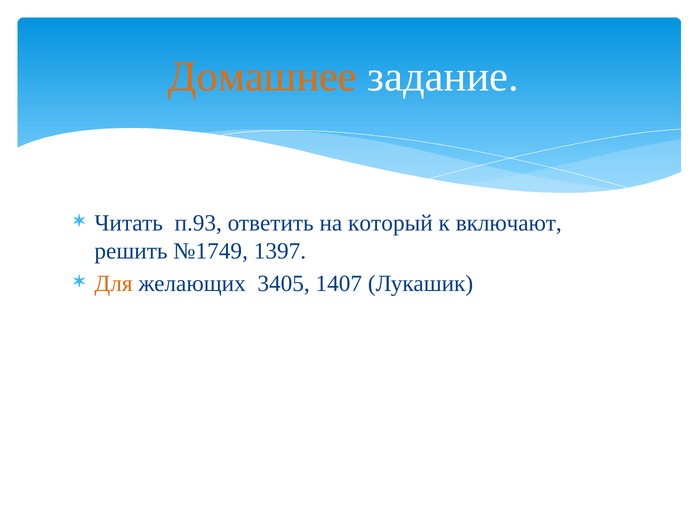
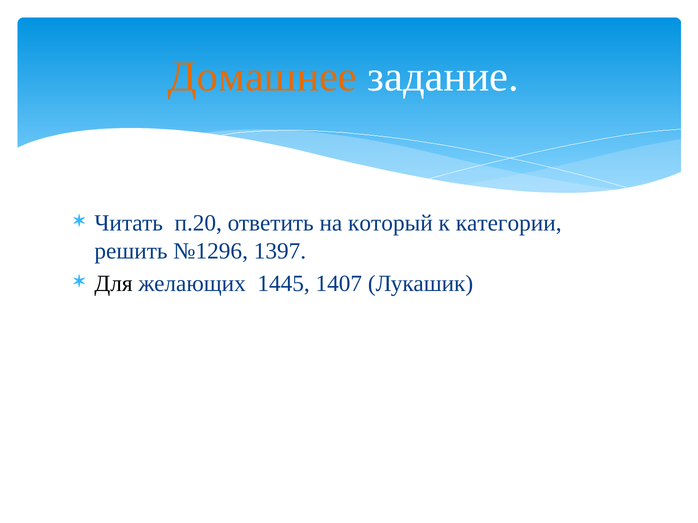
п.93: п.93 -> п.20
включают: включают -> категории
№1749: №1749 -> №1296
Для colour: orange -> black
3405: 3405 -> 1445
